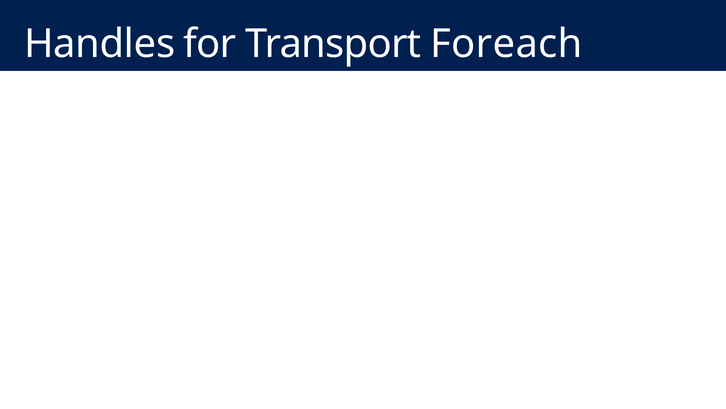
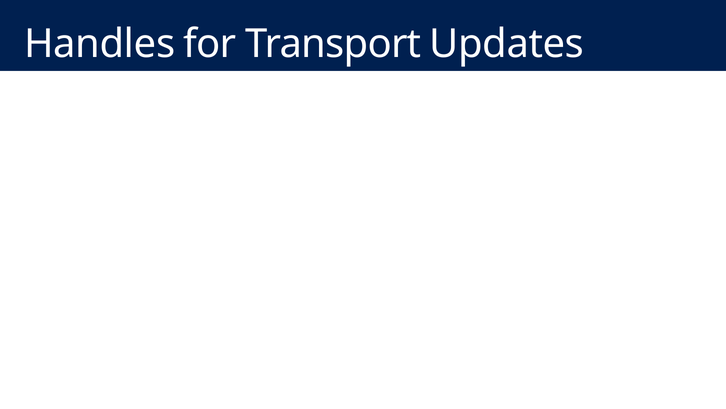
Foreach: Foreach -> Updates
